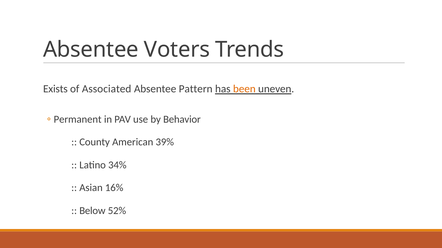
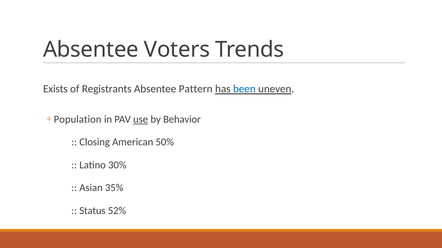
Associated: Associated -> Registrants
been colour: orange -> blue
Permanent: Permanent -> Population
use underline: none -> present
County: County -> Closing
39%: 39% -> 50%
34%: 34% -> 30%
16%: 16% -> 35%
Below: Below -> Status
